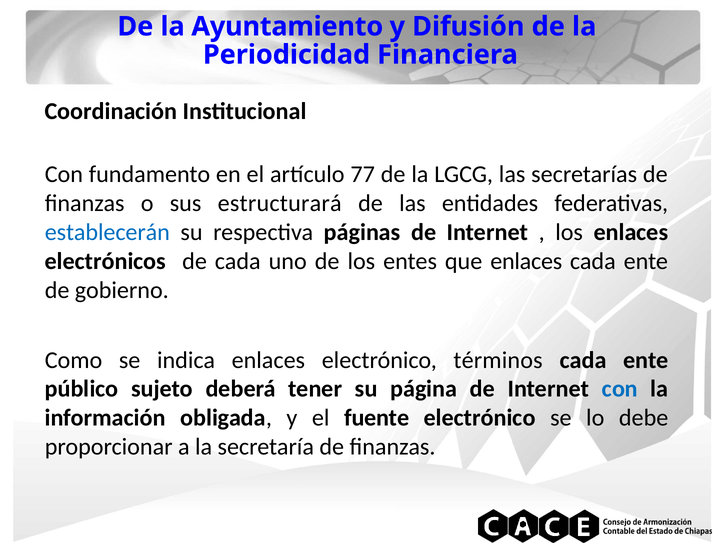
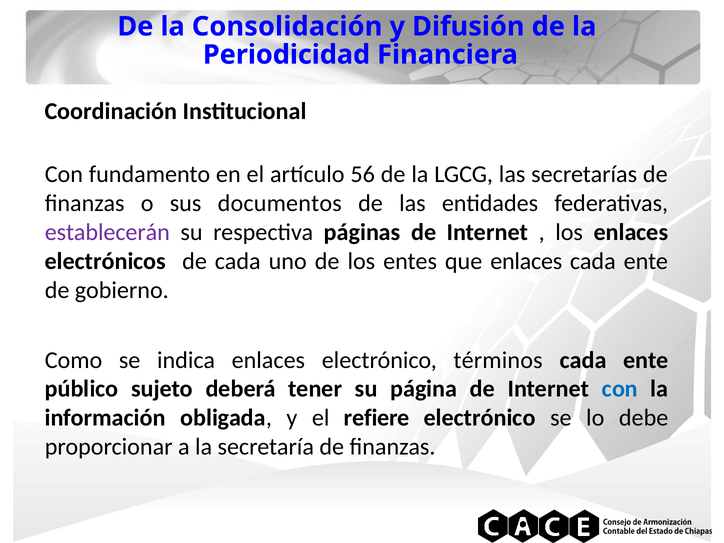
Ayuntamiento: Ayuntamiento -> Consolidación
77: 77 -> 56
estructurará: estructurará -> documentos
establecerán colour: blue -> purple
fuente: fuente -> refiere
